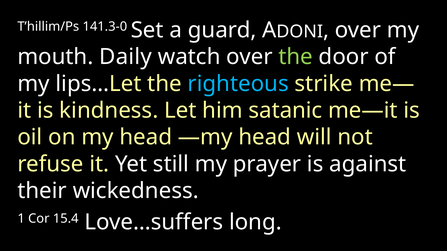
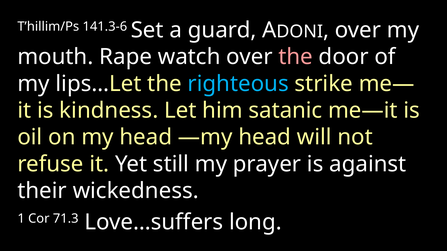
141.3-0: 141.3-0 -> 141.3-6
Daily: Daily -> Rape
the at (296, 57) colour: light green -> pink
15.4: 15.4 -> 71.3
